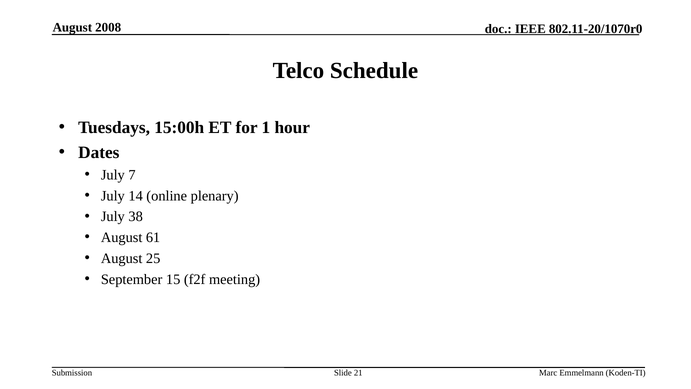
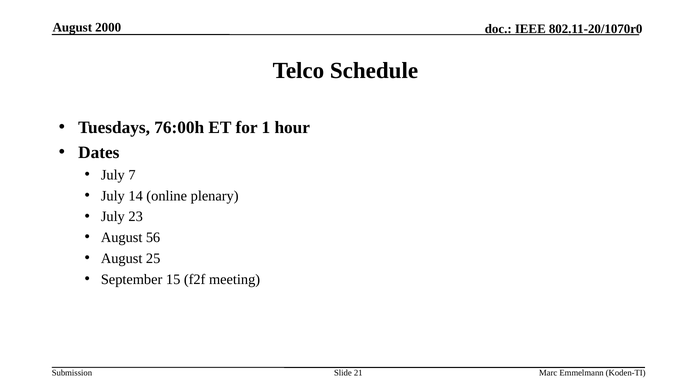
2008: 2008 -> 2000
15:00h: 15:00h -> 76:00h
38: 38 -> 23
61: 61 -> 56
